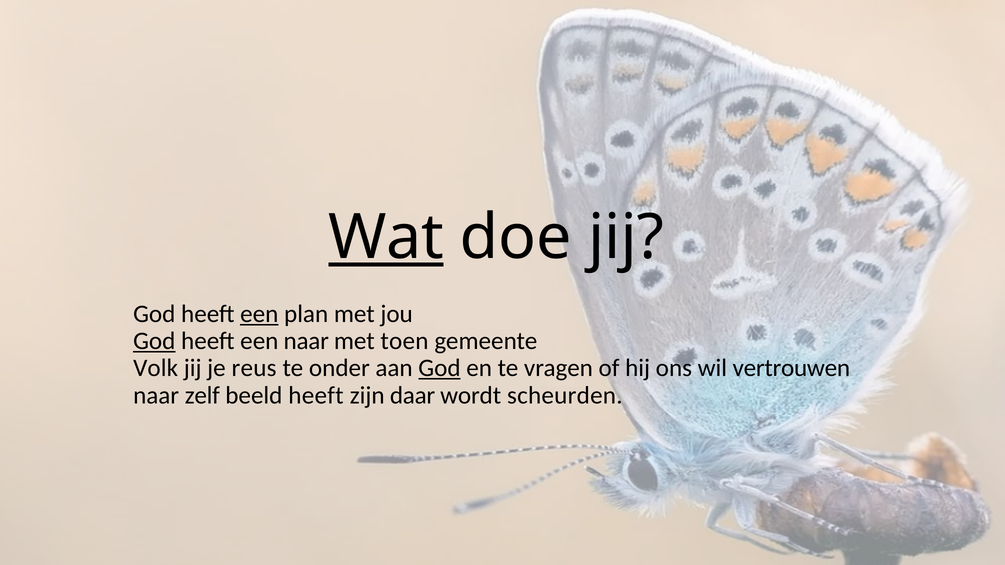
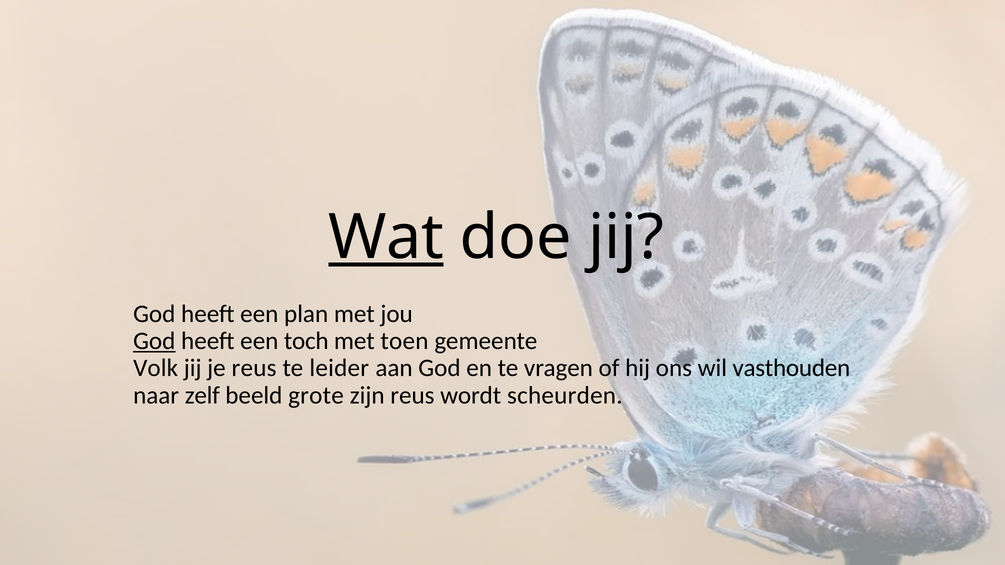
een at (259, 314) underline: present -> none
een naar: naar -> toch
onder: onder -> leider
God at (440, 368) underline: present -> none
vertrouwen: vertrouwen -> vasthouden
beeld heeft: heeft -> grote
zijn daar: daar -> reus
